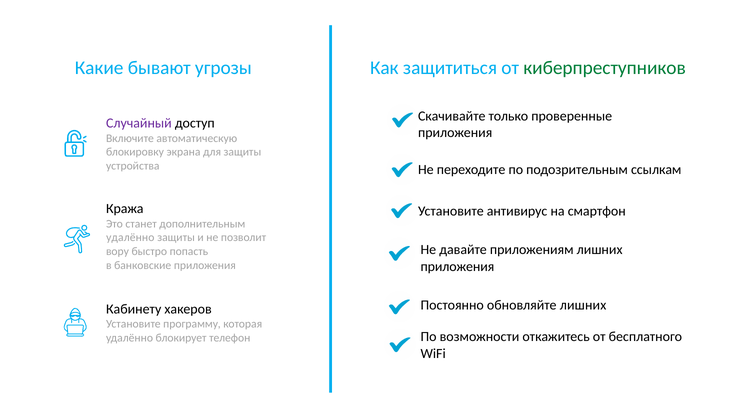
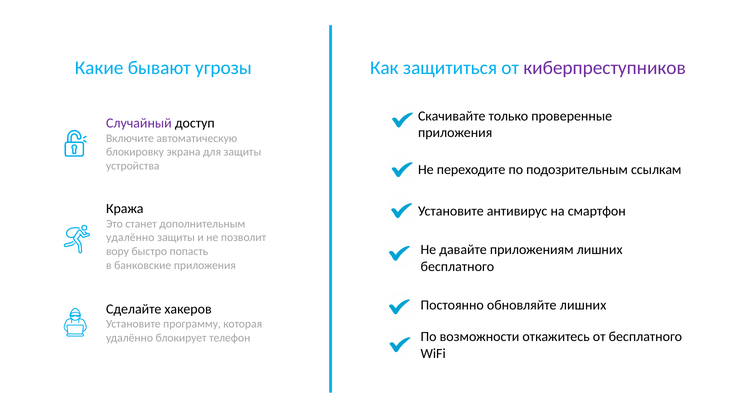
киберпреступников colour: green -> purple
приложения at (457, 267): приложения -> бесплатного
Кабинету: Кабинету -> Сделайте
